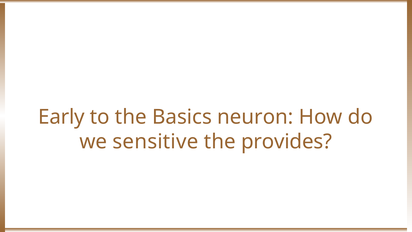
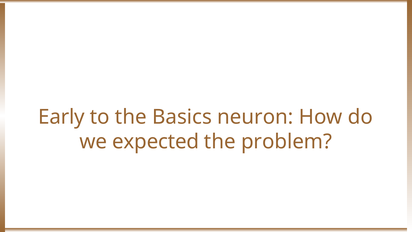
sensitive: sensitive -> expected
provides: provides -> problem
